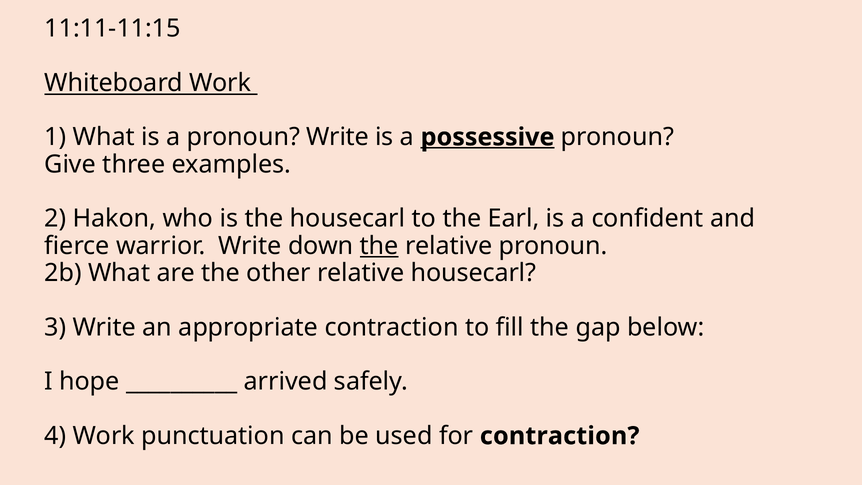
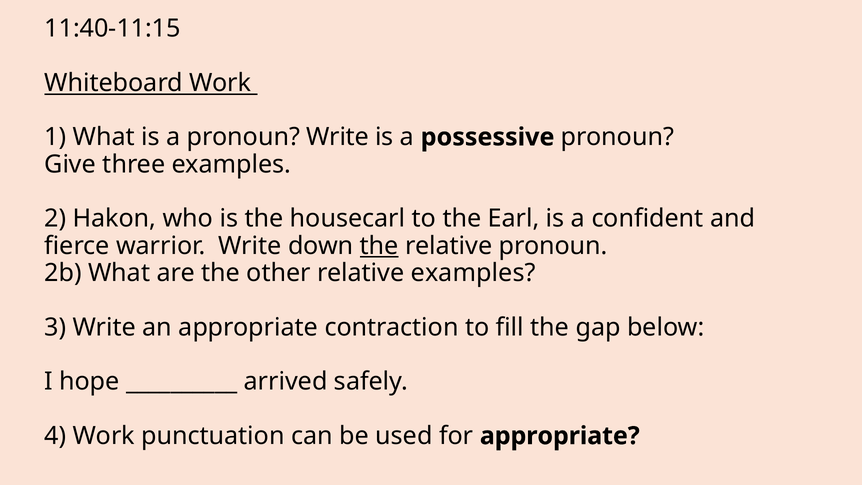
11:11-11:15: 11:11-11:15 -> 11:40-11:15
possessive underline: present -> none
relative housecarl: housecarl -> examples
for contraction: contraction -> appropriate
